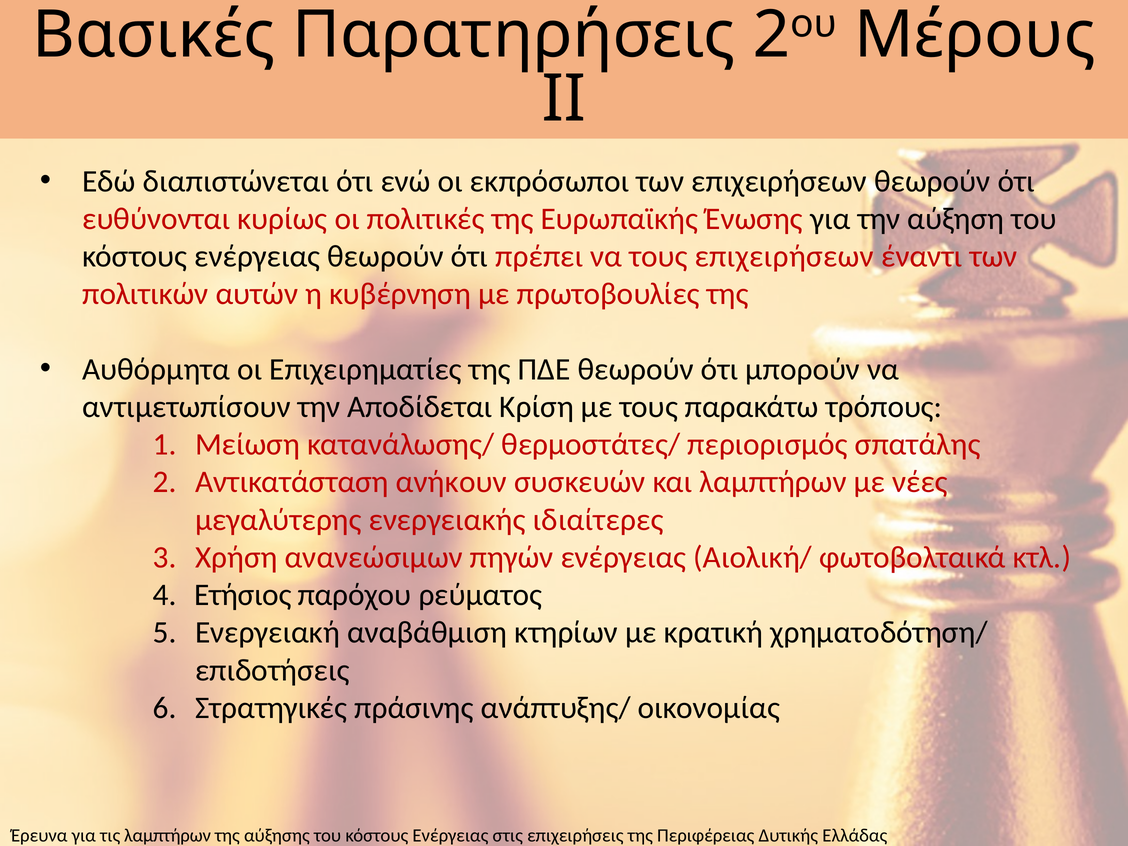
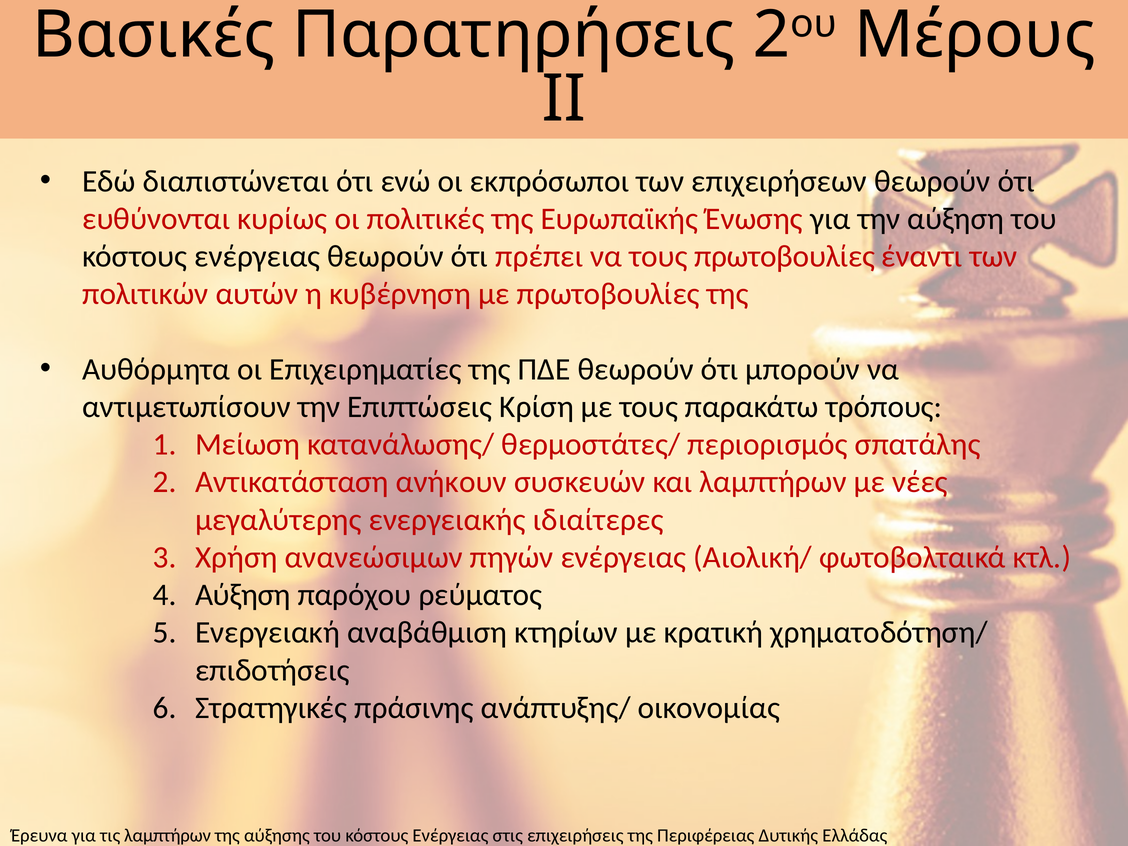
τους επιχειρήσεων: επιχειρήσεων -> πρωτοβουλίες
Αποδίδεται: Αποδίδεται -> Επιπτώσεις
Ετήσιος at (243, 595): Ετήσιος -> Αύξηση
